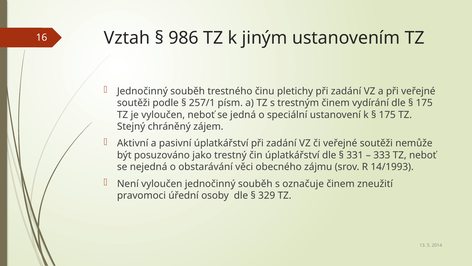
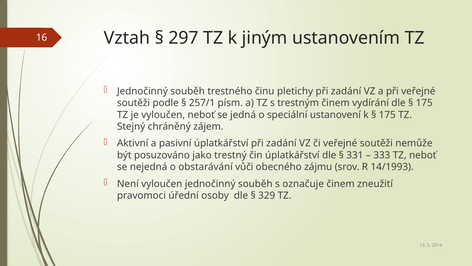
986: 986 -> 297
věci: věci -> vůči
